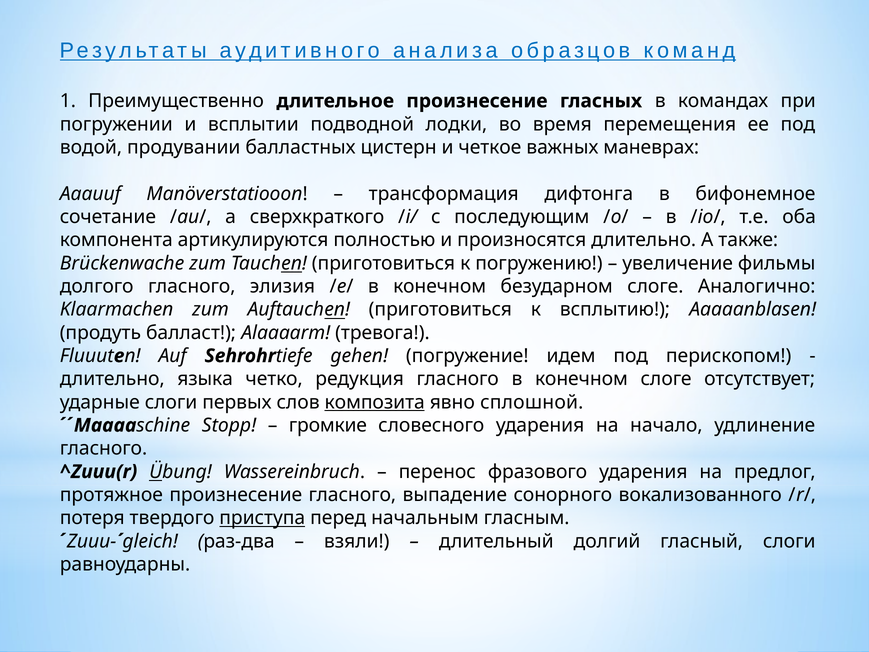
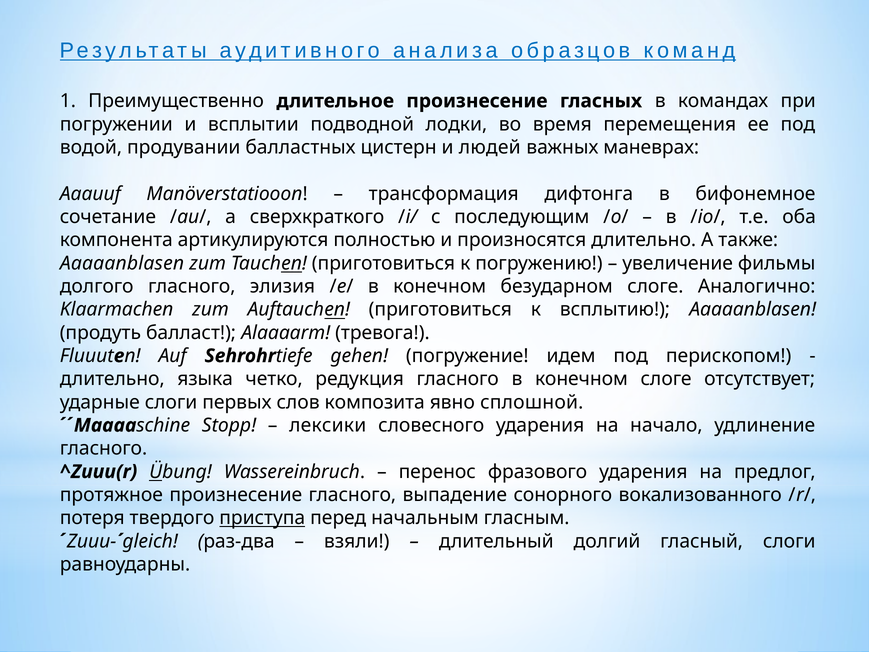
четкое: четкое -> людей
Brückenwache at (122, 263): Brückenwache -> Aaaaanblasen
композита underline: present -> none
громкие: громкие -> лексики
